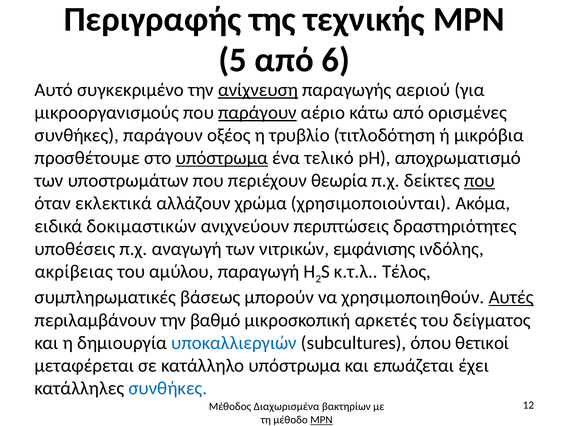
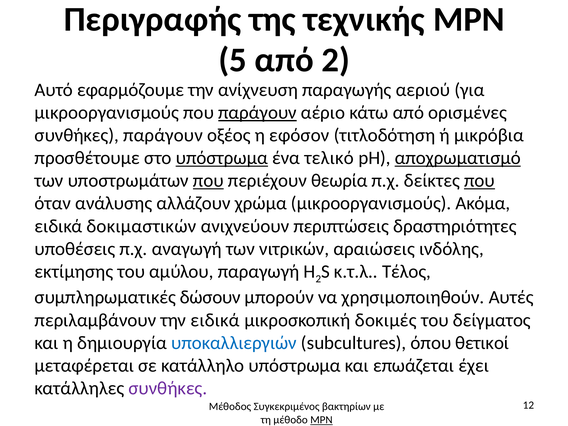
από 6: 6 -> 2
συγκεκριμένο: συγκεκριμένο -> εφαρμόζουμε
ανίχνευση underline: present -> none
τρυβλίο: τρυβλίο -> εφόσον
αποχρωματισμό underline: none -> present
που at (208, 181) underline: none -> present
εκλεκτικά: εκλεκτικά -> ανάλυσης
χρώμα χρησιμοποιούνται: χρησιμοποιούνται -> μικροοργανισμούς
εμφάνισης: εμφάνισης -> αραιώσεις
ακρίβειας: ακρίβειας -> εκτίμησης
βάσεως: βάσεως -> δώσουν
Αυτές underline: present -> none
την βαθμό: βαθμό -> ειδικά
αρκετές: αρκετές -> δοκιμές
συνθήκες at (168, 388) colour: blue -> purple
Διαχωρισμένα: Διαχωρισμένα -> Συγκεκριμένος
